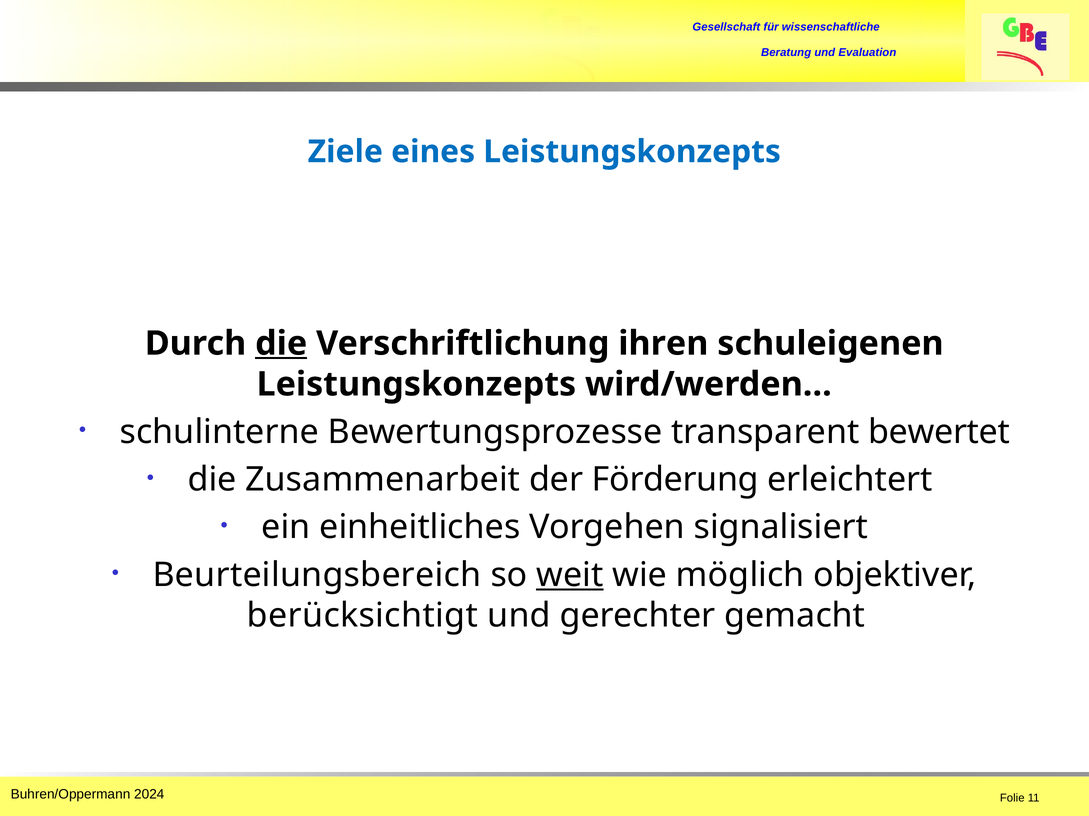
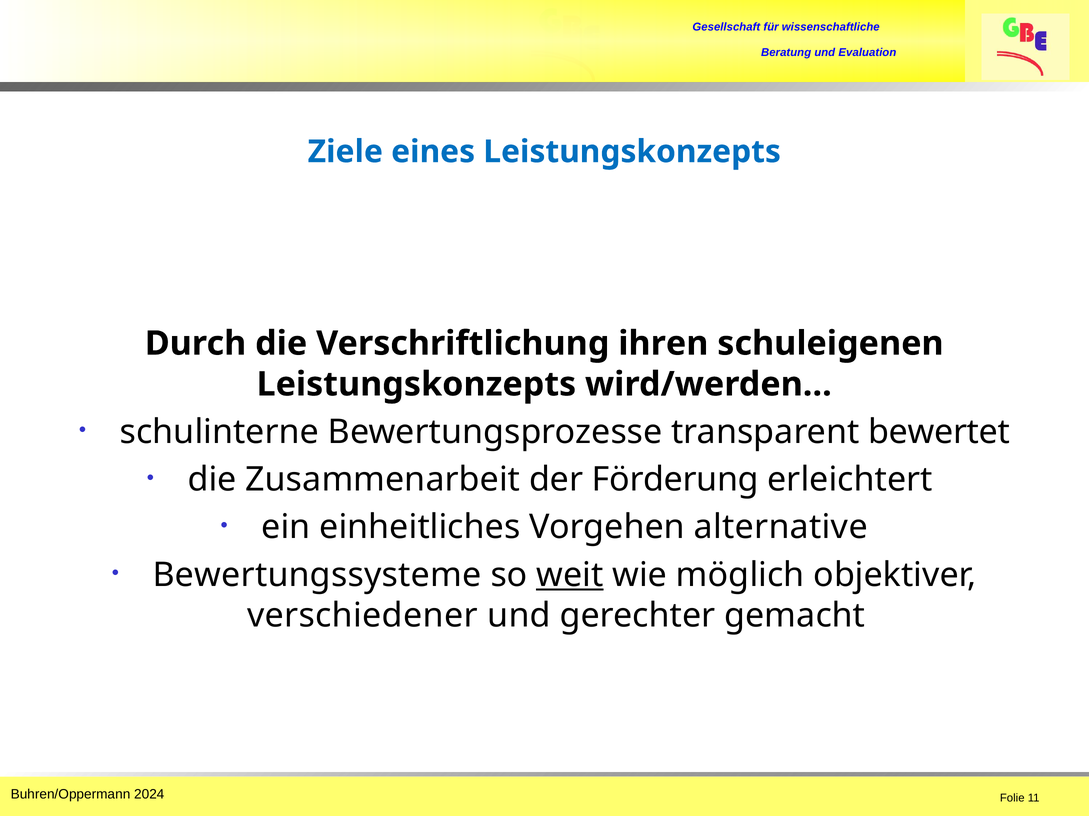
die at (281, 344) underline: present -> none
signalisiert: signalisiert -> alternative
Beurteilungsbereich: Beurteilungsbereich -> Bewertungssysteme
berücksichtigt: berücksichtigt -> verschiedener
